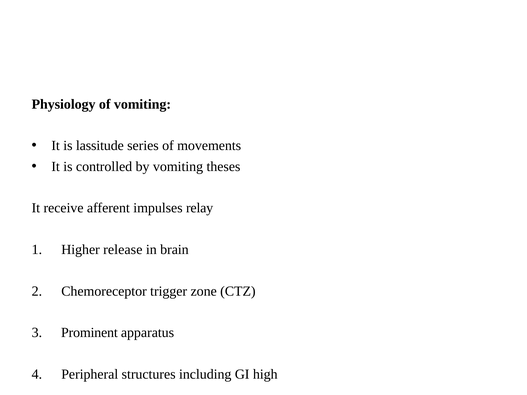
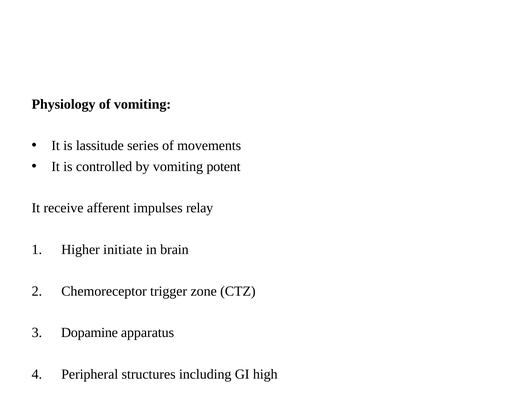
theses: theses -> potent
release: release -> initiate
Prominent: Prominent -> Dopamine
